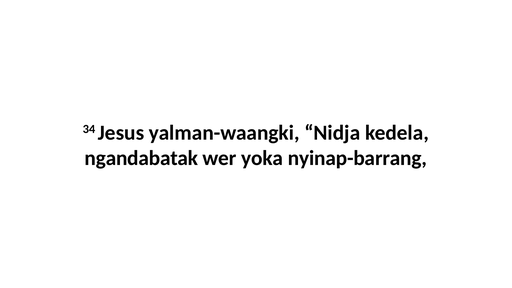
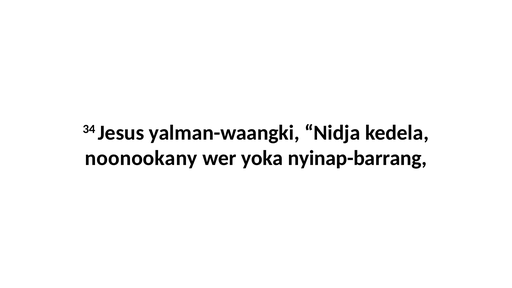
ngandabatak: ngandabatak -> noonookany
